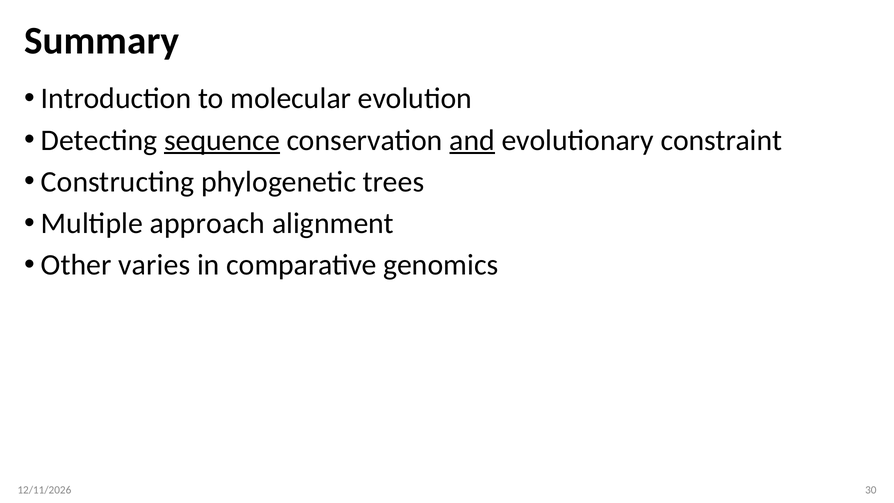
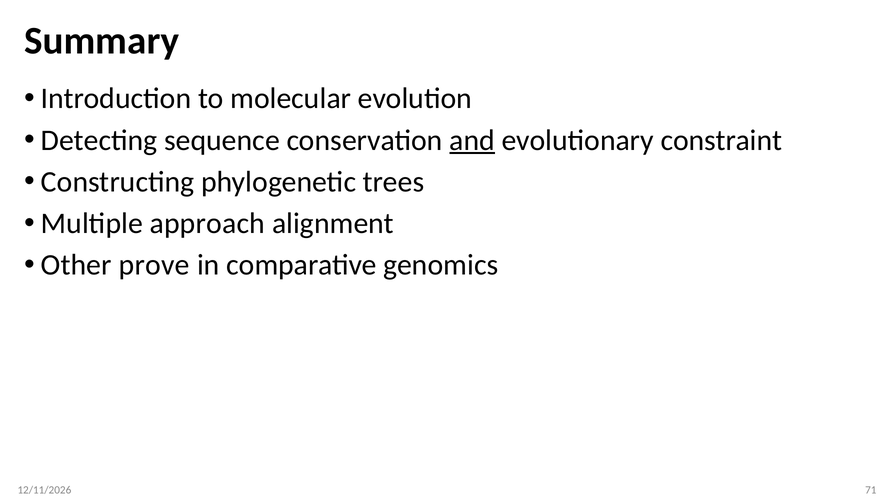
sequence underline: present -> none
varies: varies -> prove
30: 30 -> 71
